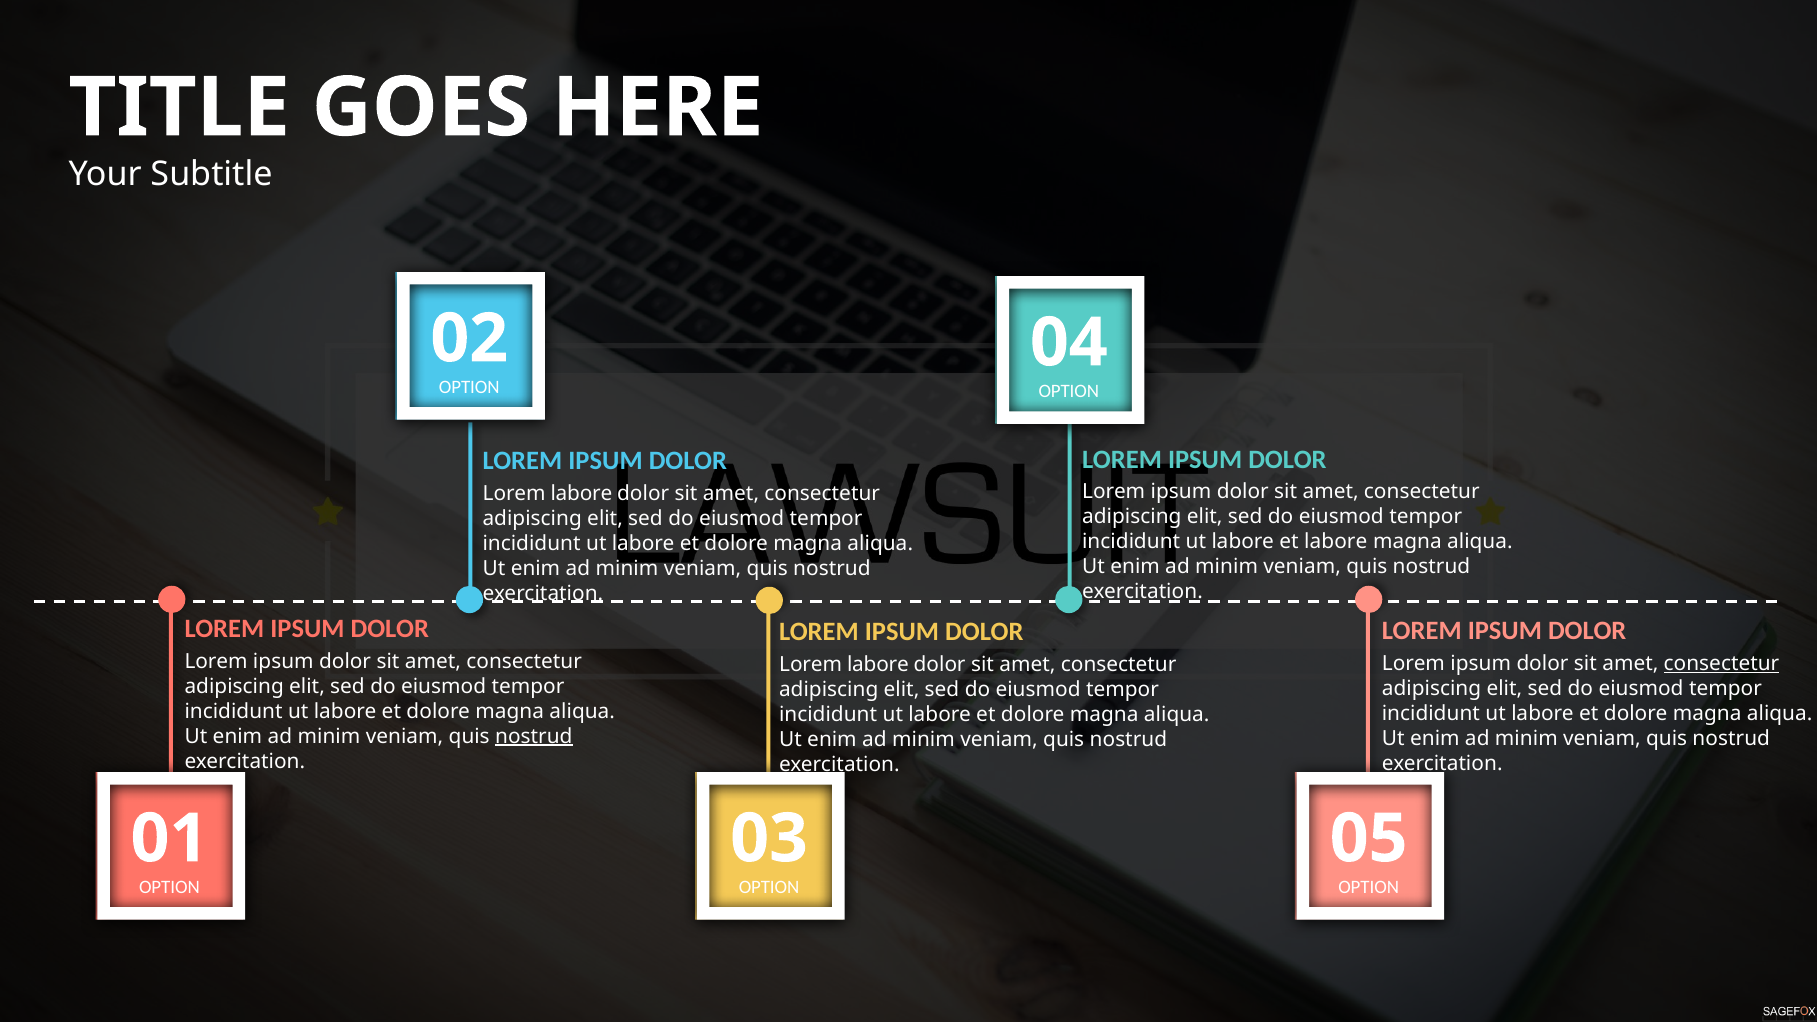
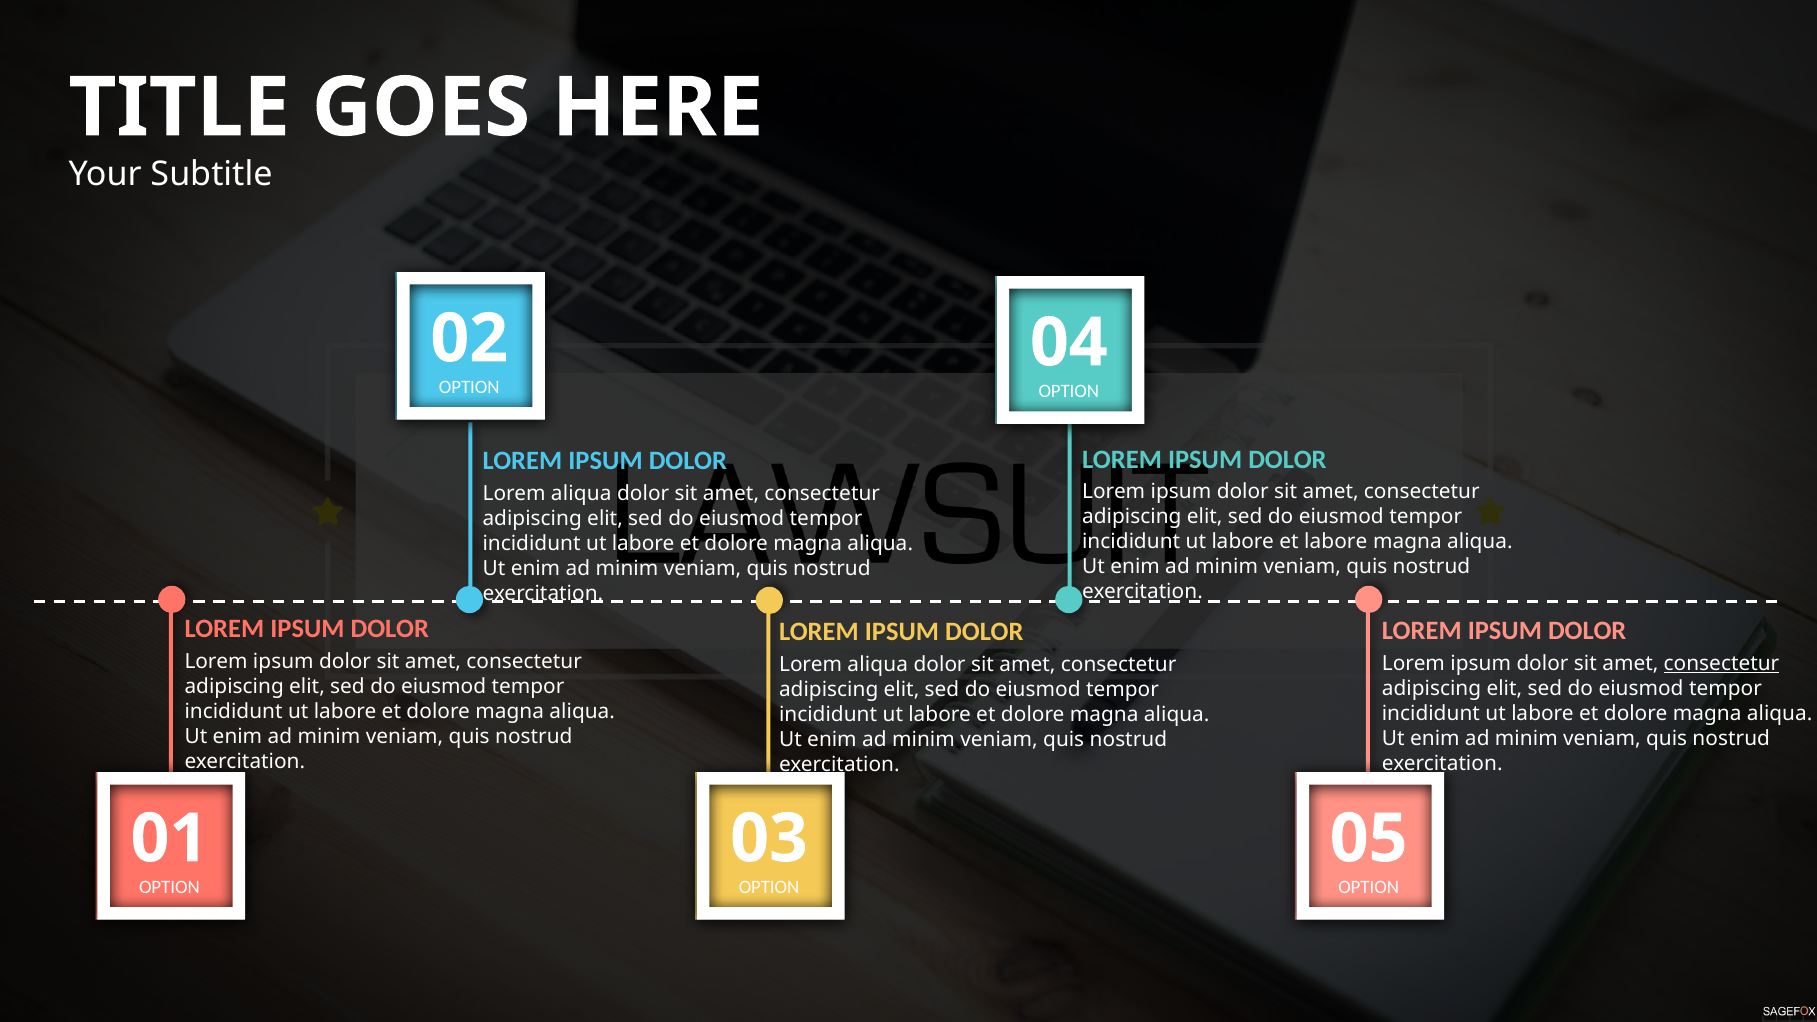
labore at (581, 493): labore -> aliqua
labore at (878, 665): labore -> aliqua
nostrud at (534, 736) underline: present -> none
